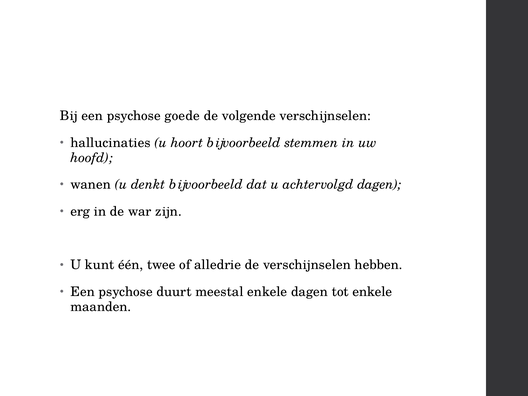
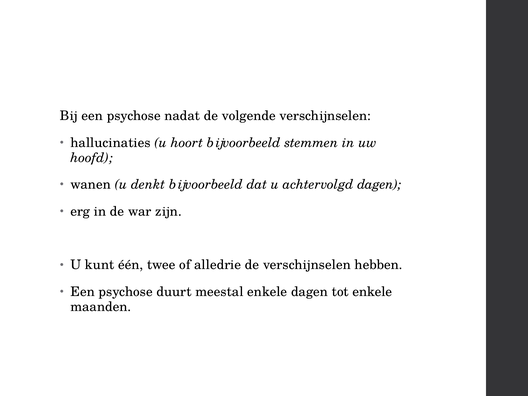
goede: goede -> nadat
